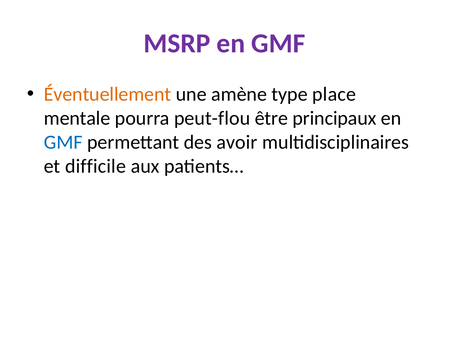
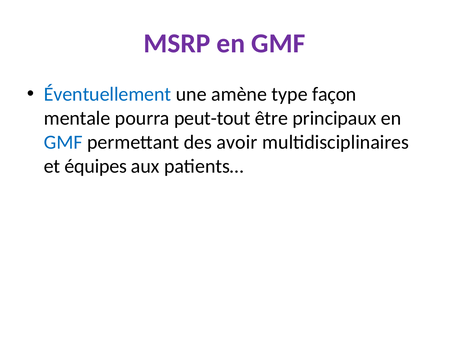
Éventuellement colour: orange -> blue
place: place -> façon
peut-flou: peut-flou -> peut-tout
difficile: difficile -> équipes
